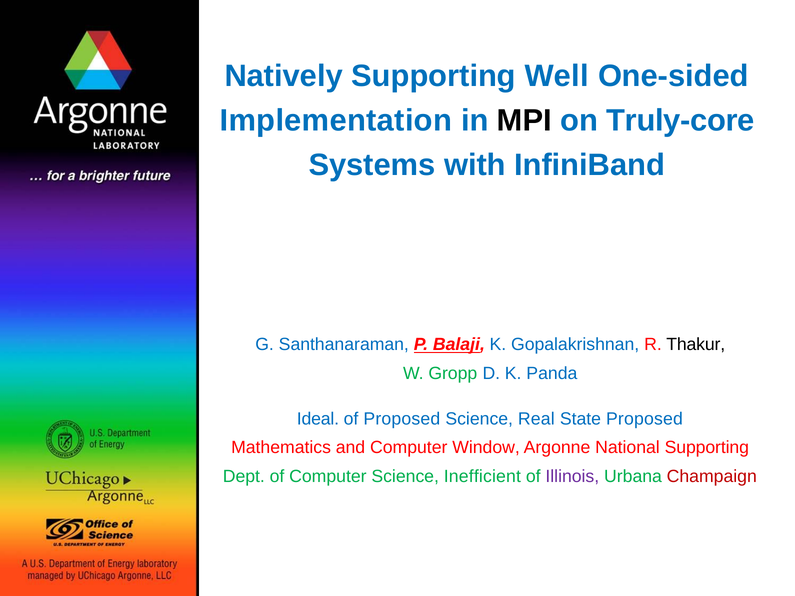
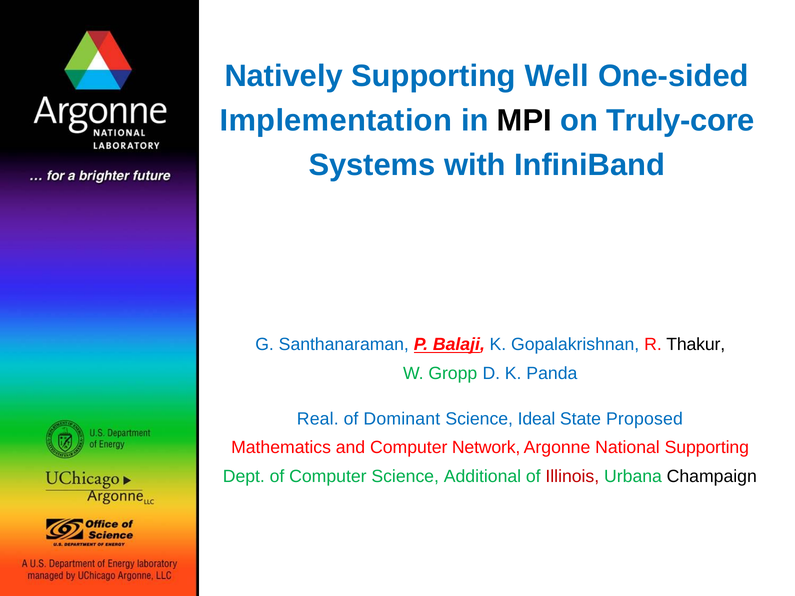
Ideal: Ideal -> Real
of Proposed: Proposed -> Dominant
Real: Real -> Ideal
Window: Window -> Network
Inefficient: Inefficient -> Additional
Illinois colour: purple -> red
Champaign colour: red -> black
